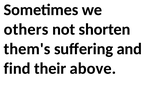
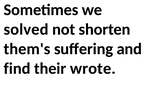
others: others -> solved
above: above -> wrote
